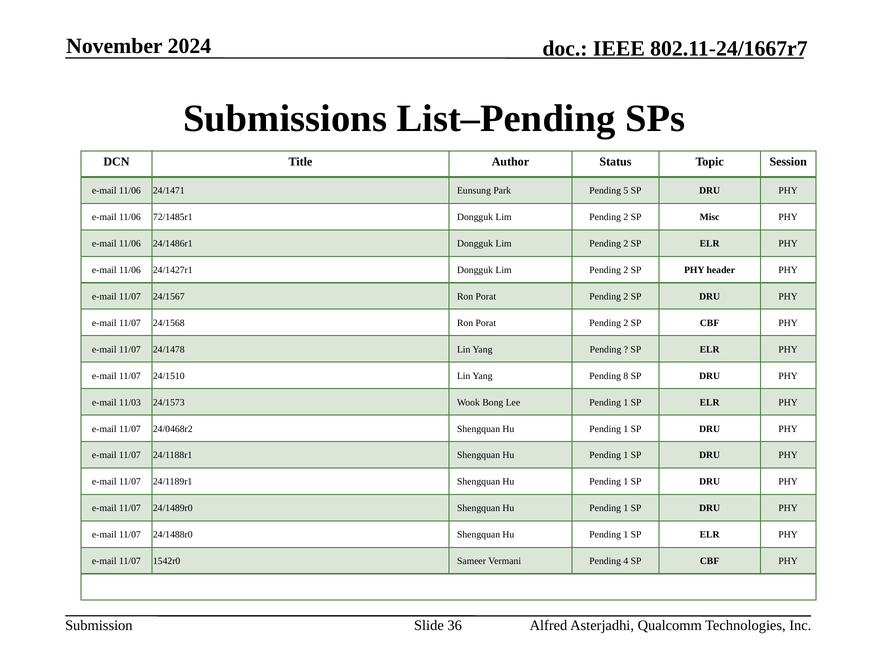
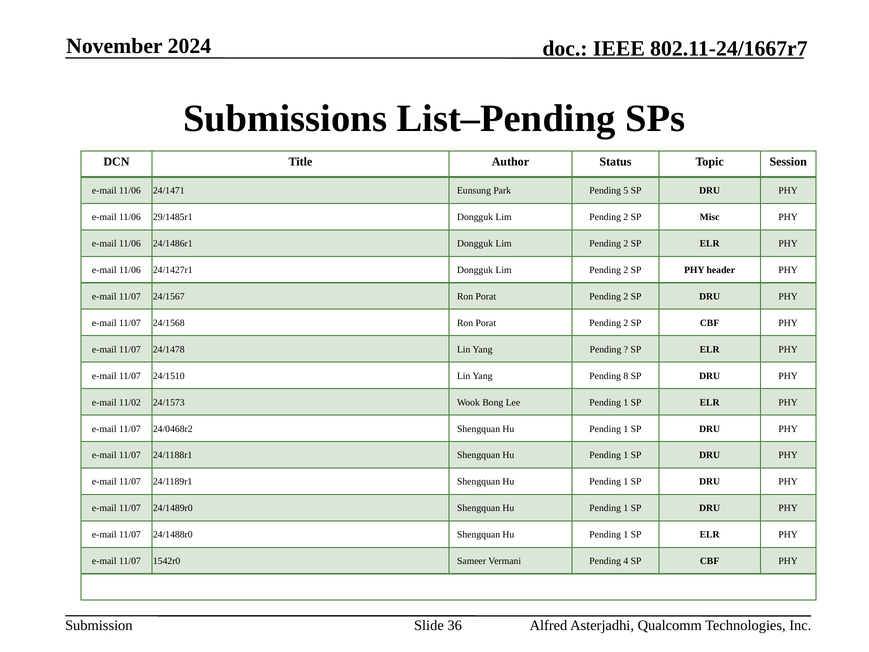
72/1485r1: 72/1485r1 -> 29/1485r1
11/03: 11/03 -> 11/02
